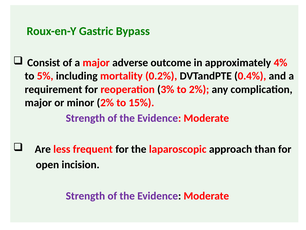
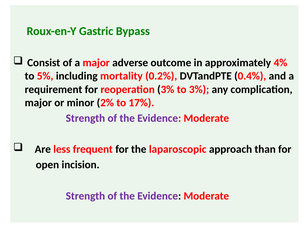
to 2%: 2% -> 3%
15%: 15% -> 17%
